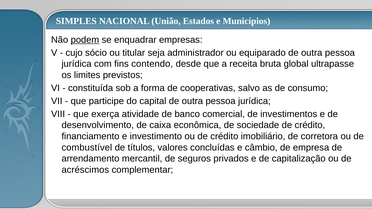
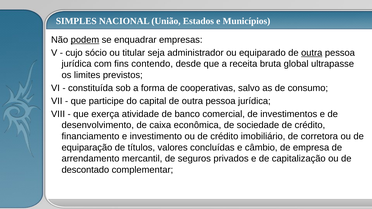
outra at (312, 53) underline: none -> present
combustível: combustível -> equiparação
acréscimos: acréscimos -> descontado
